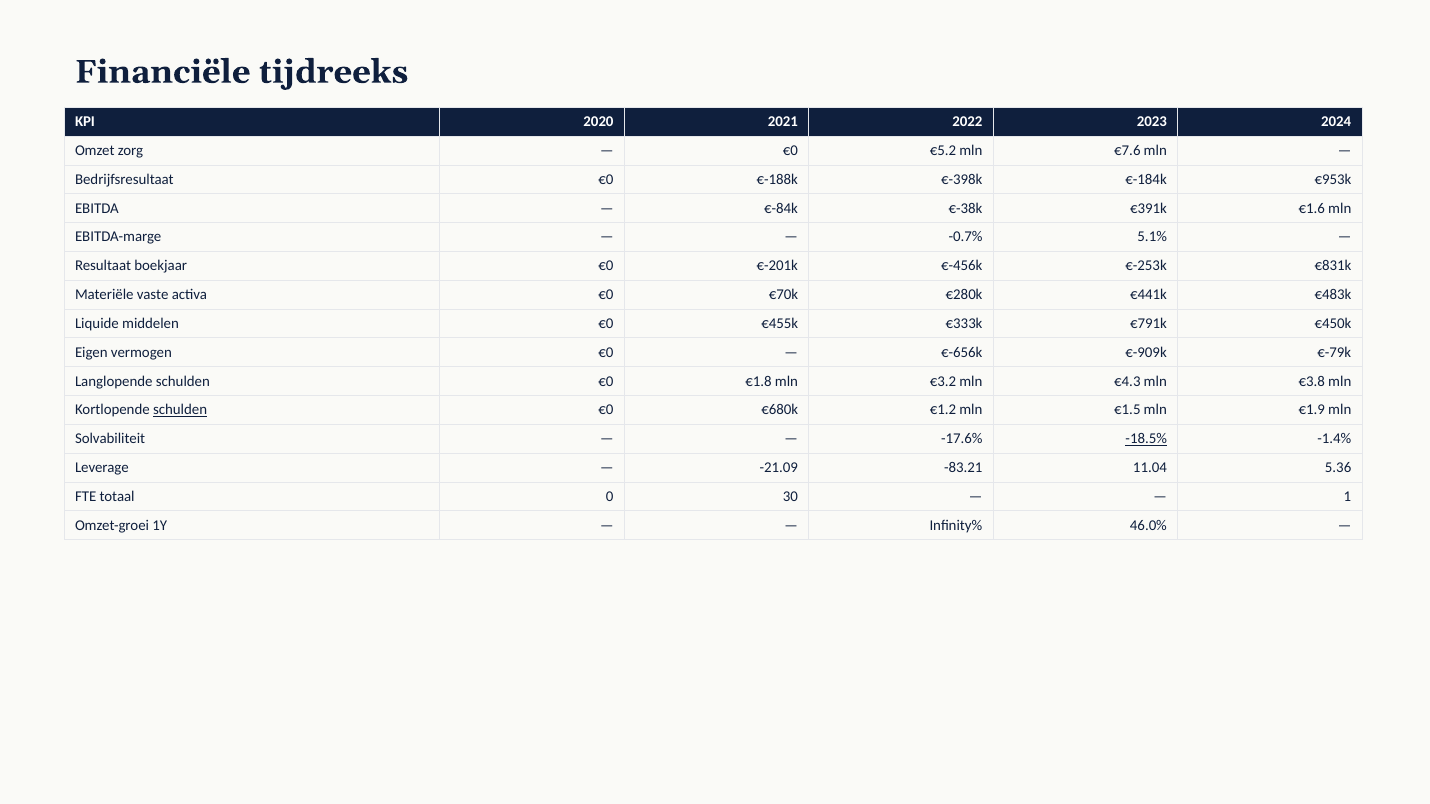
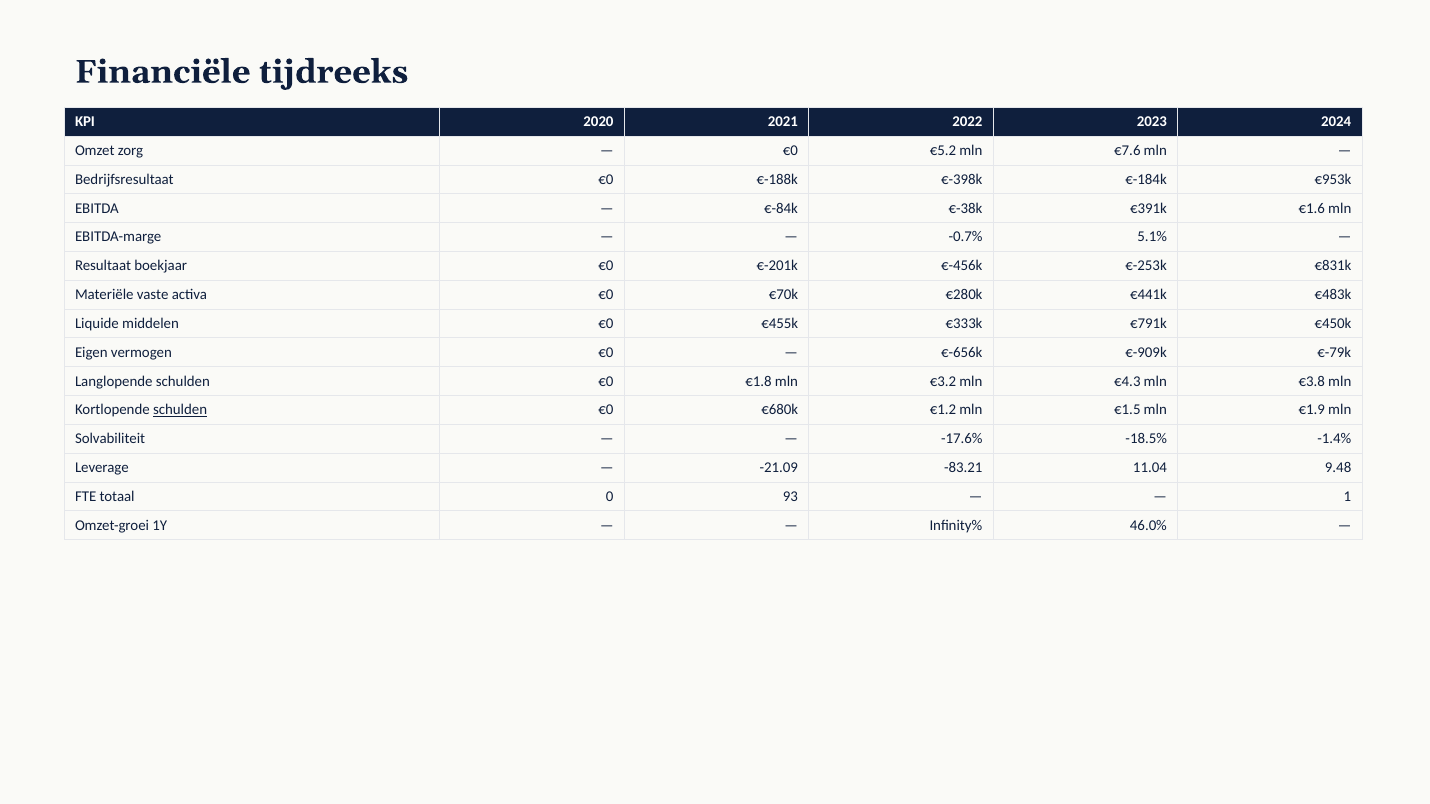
-18.5% underline: present -> none
5.36: 5.36 -> 9.48
30: 30 -> 93
